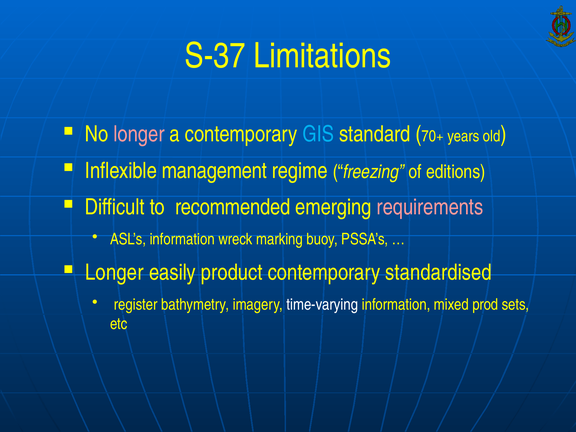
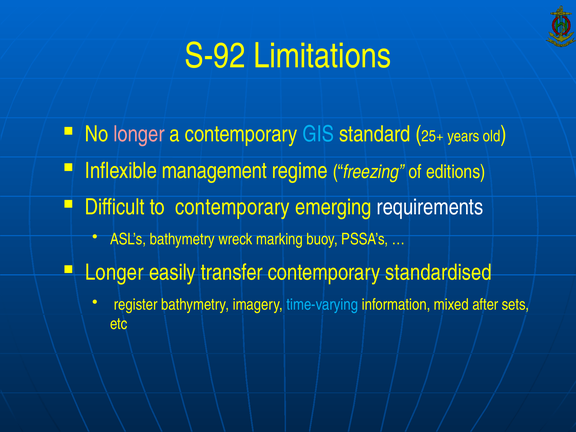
S-37: S-37 -> S-92
70+: 70+ -> 25+
to recommended: recommended -> contemporary
requirements colour: pink -> white
ASL’s information: information -> bathymetry
product: product -> transfer
time-varying colour: white -> light blue
prod: prod -> after
